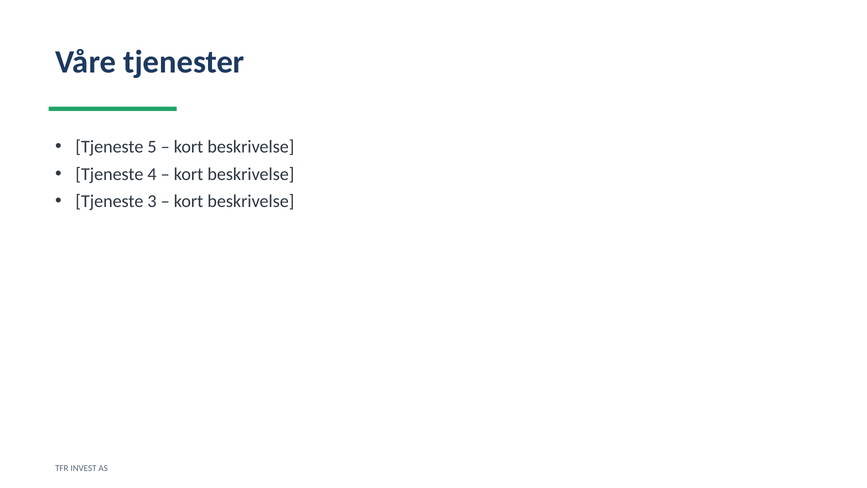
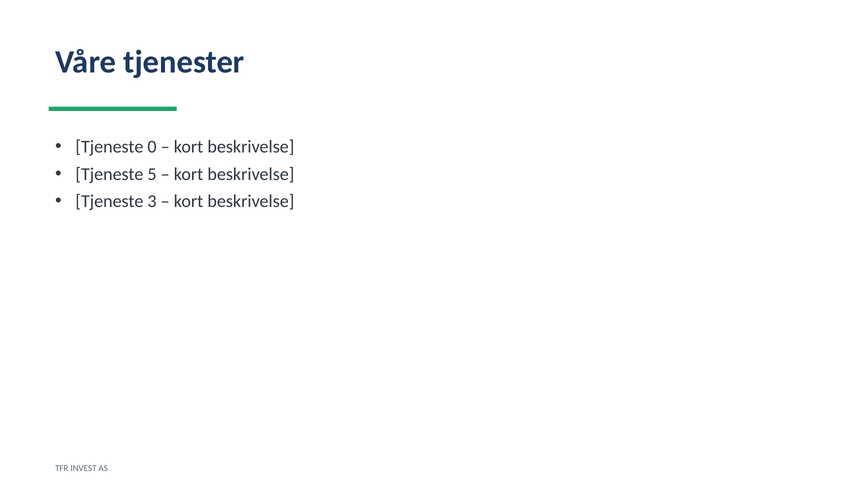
5: 5 -> 0
4: 4 -> 5
